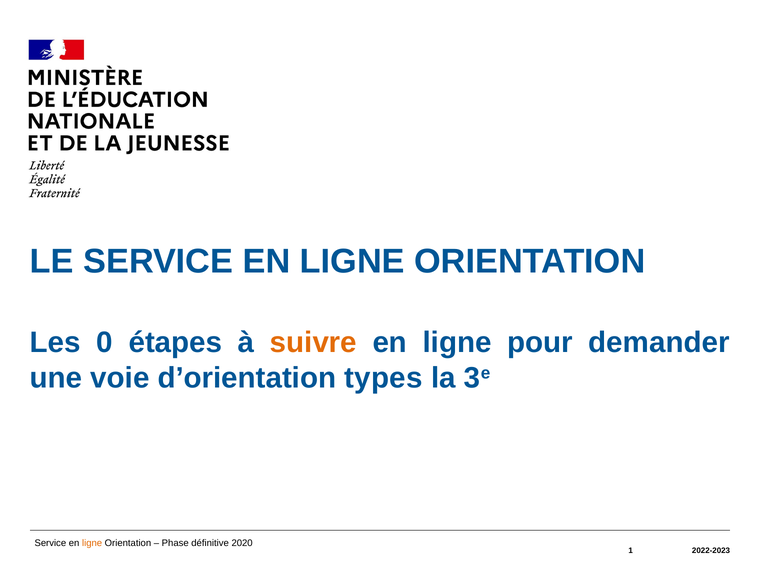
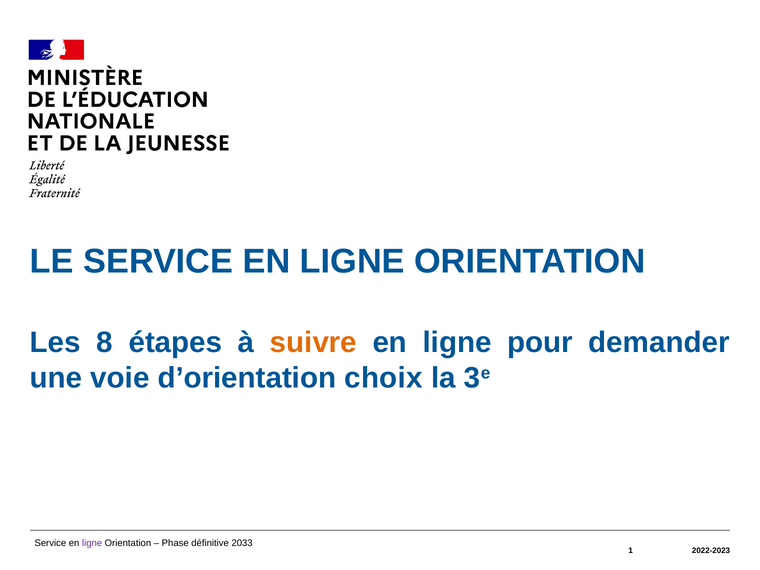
0: 0 -> 8
types: types -> choix
ligne at (92, 543) colour: orange -> purple
2020: 2020 -> 2033
